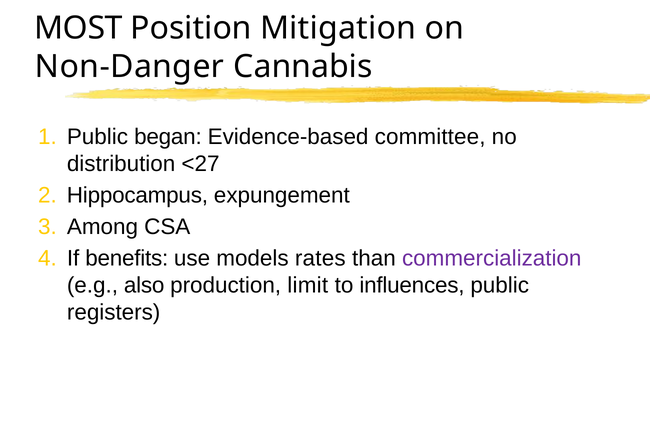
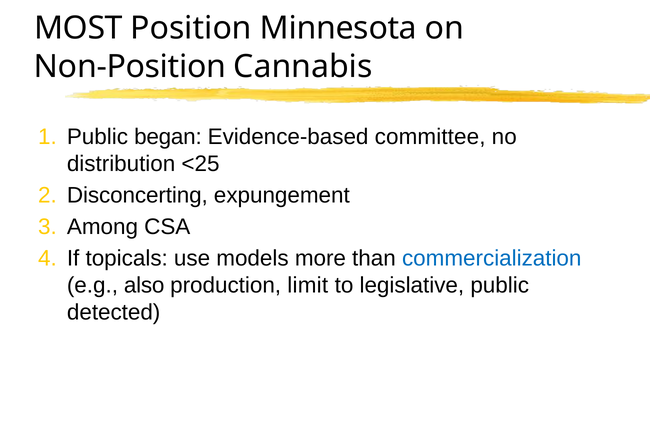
Mitigation: Mitigation -> Minnesota
Non-Danger: Non-Danger -> Non-Position
<27: <27 -> <25
Hippocampus: Hippocampus -> Disconcerting
benefits: benefits -> topicals
rates: rates -> more
commercialization colour: purple -> blue
influences: influences -> legislative
registers: registers -> detected
